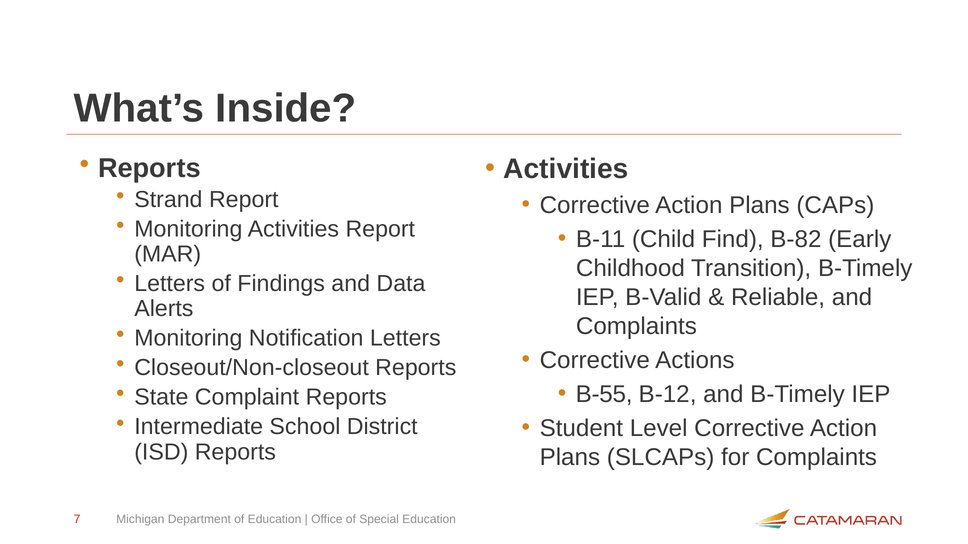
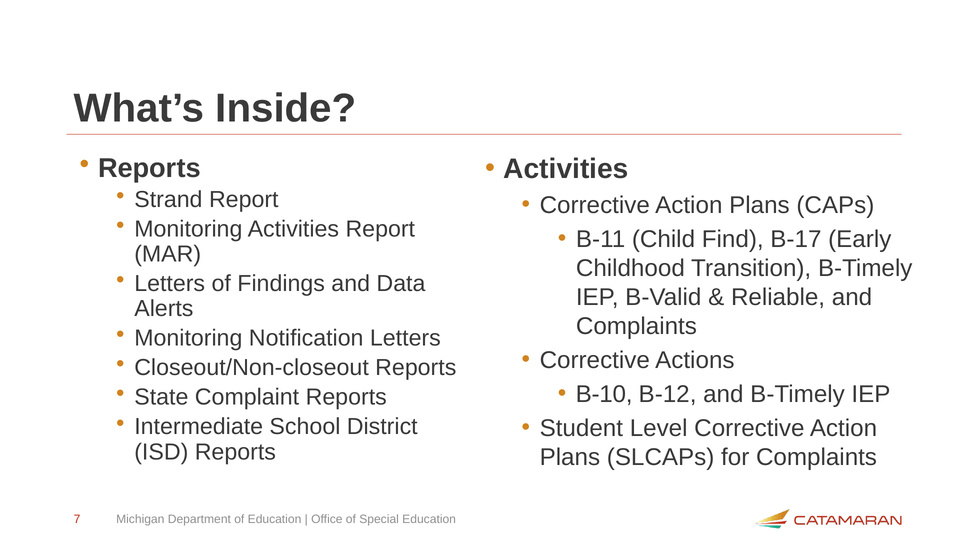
B-82: B-82 -> B-17
B-55: B-55 -> B-10
